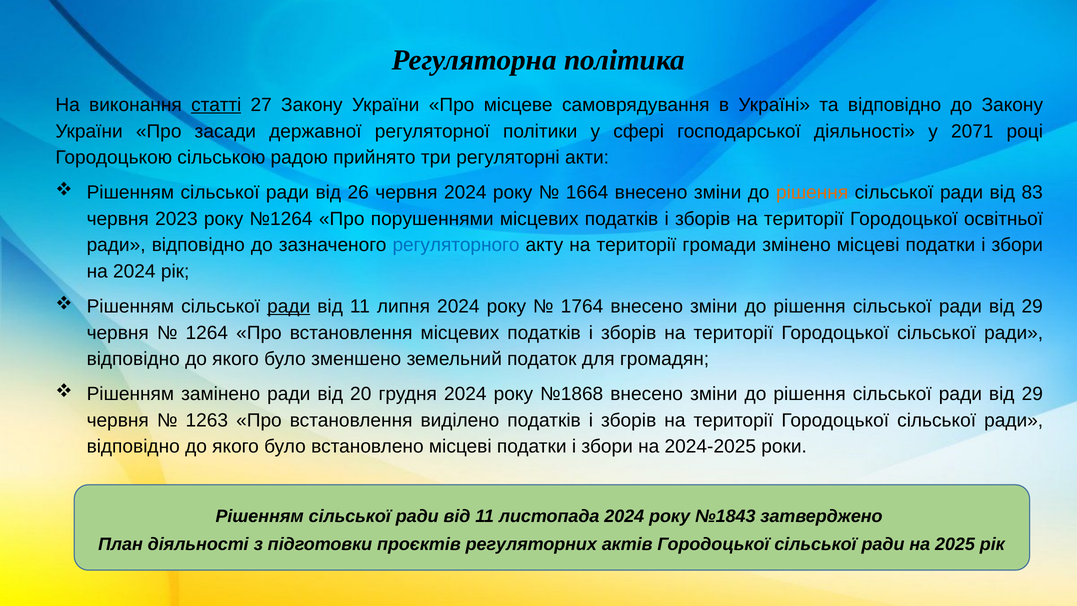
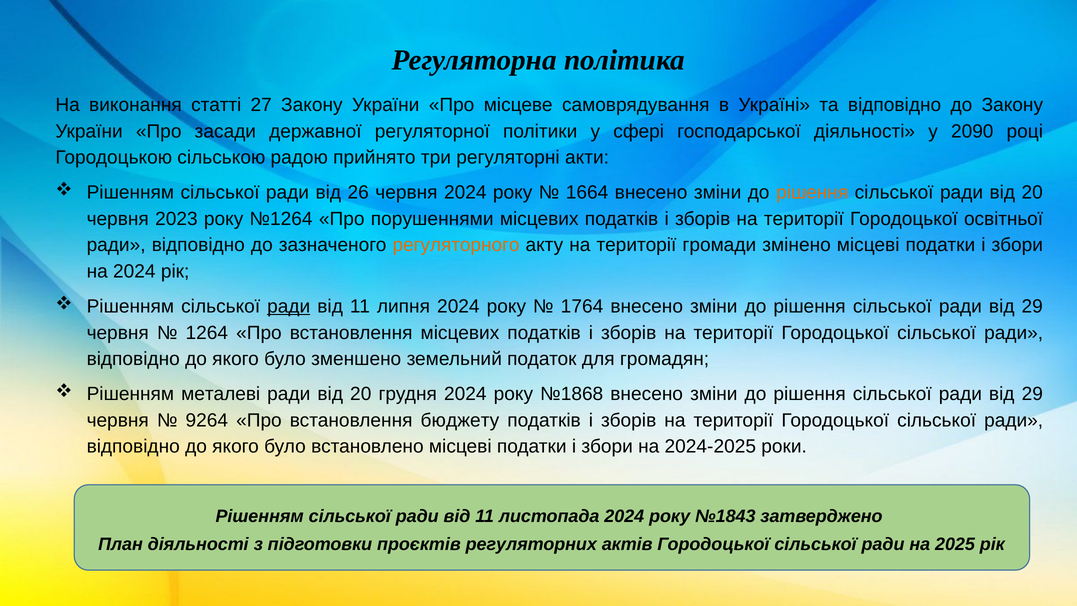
статті underline: present -> none
2071: 2071 -> 2090
сільської ради від 83: 83 -> 20
регуляторного colour: blue -> orange
замінено: замінено -> металеві
1263: 1263 -> 9264
виділено: виділено -> бюджету
